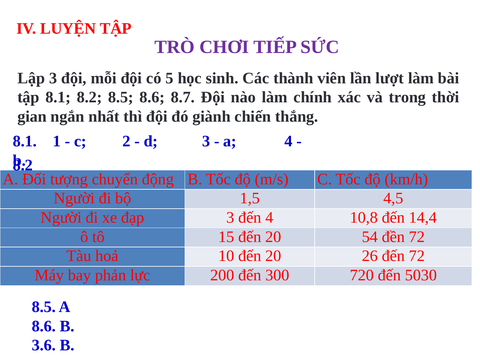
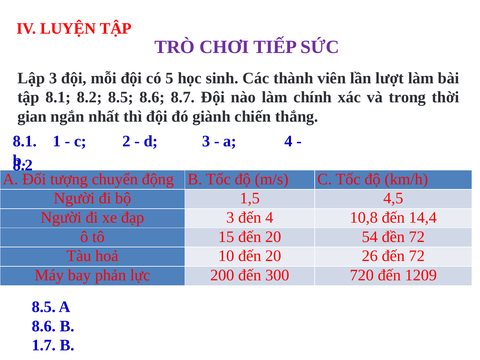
5030: 5030 -> 1209
3.6: 3.6 -> 1.7
